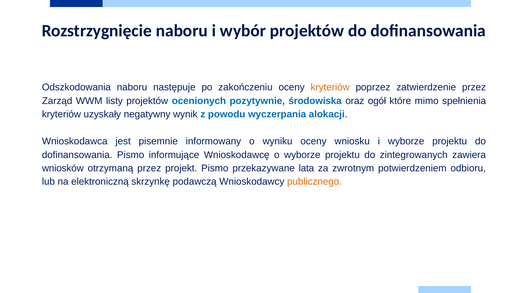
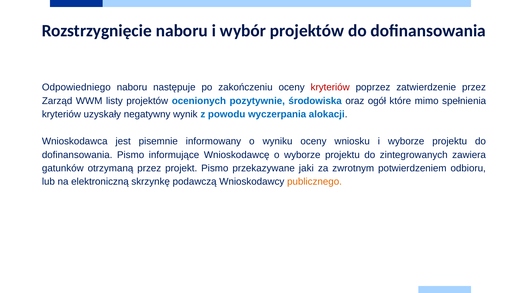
Odszkodowania: Odszkodowania -> Odpowiedniego
kryteriów at (330, 87) colour: orange -> red
wniosków: wniosków -> gatunków
lata: lata -> jaki
